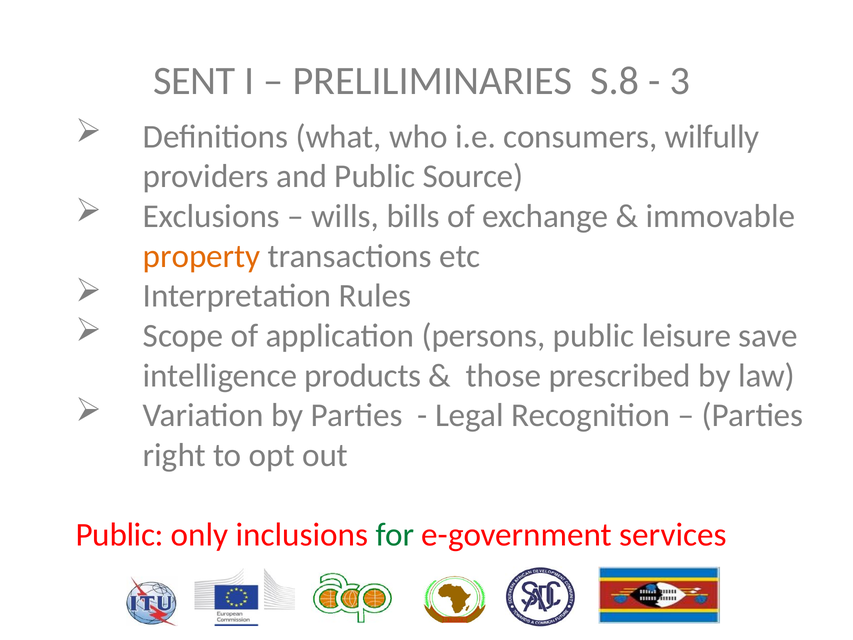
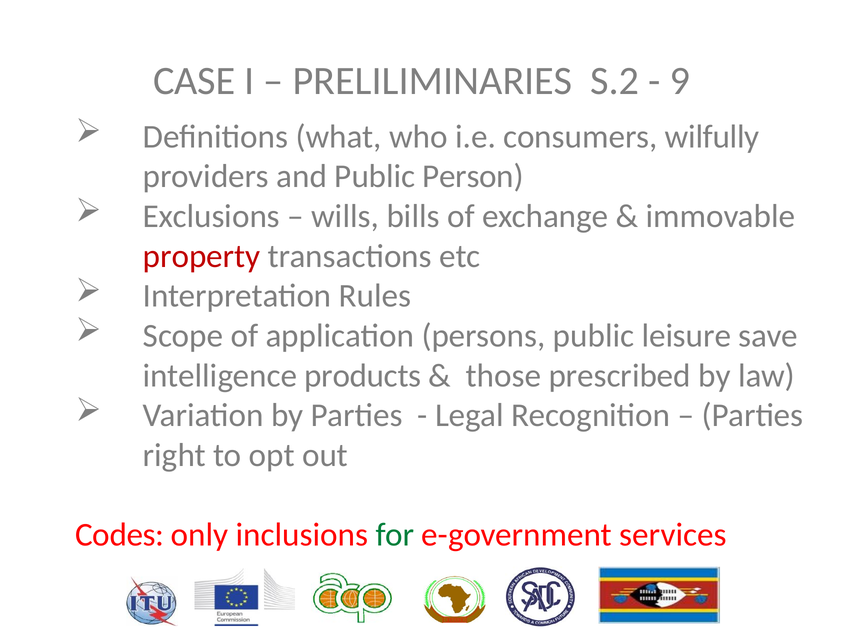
SENT: SENT -> CASE
S.8: S.8 -> S.2
3: 3 -> 9
Source: Source -> Person
property colour: orange -> red
Public at (120, 535): Public -> Codes
